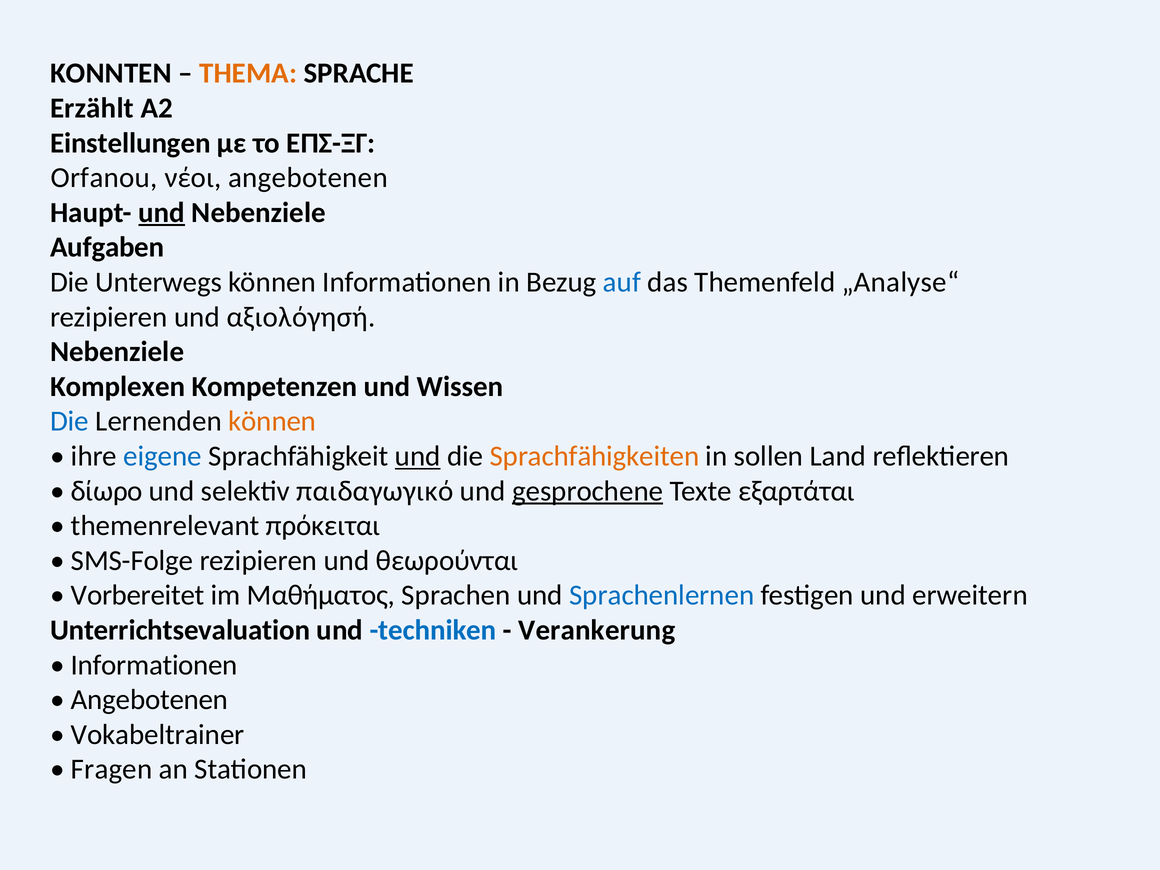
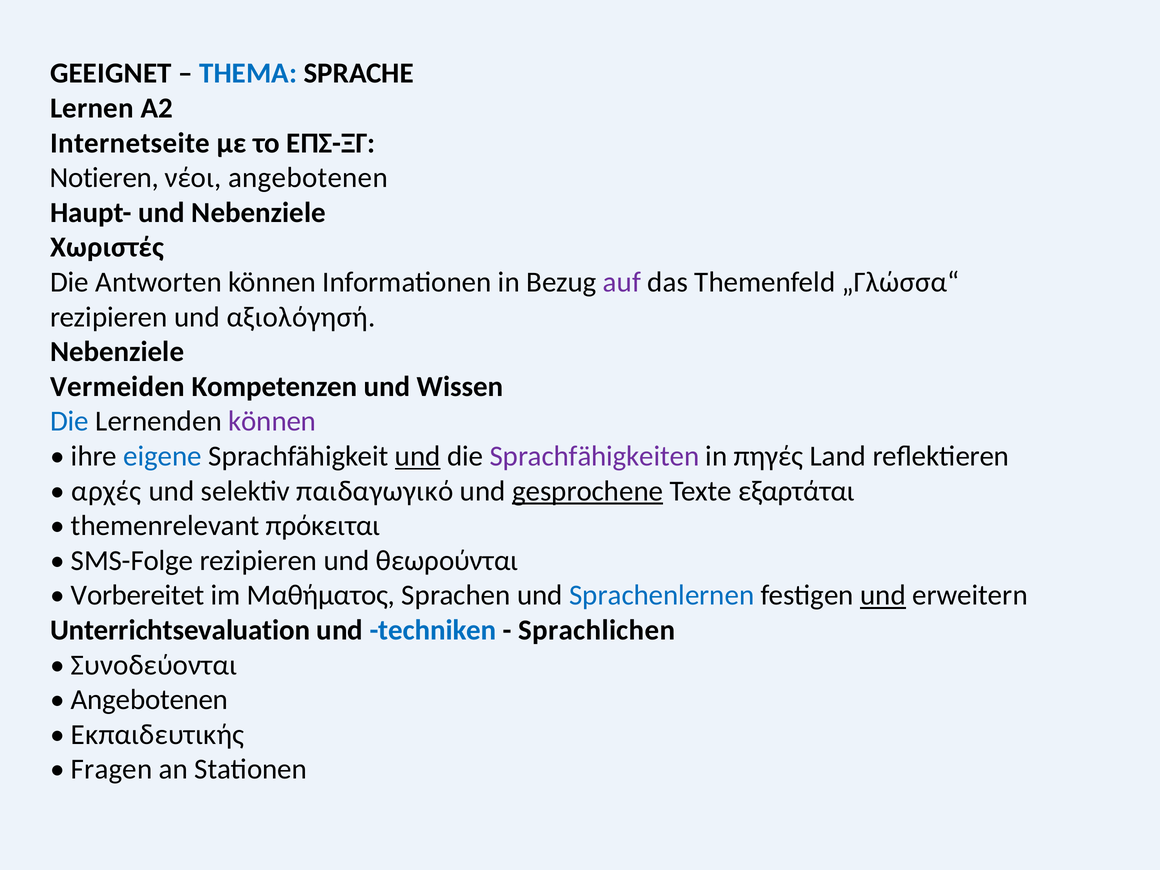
KONNTEN: KONNTEN -> GEEIGNET
THEMA colour: orange -> blue
Erzählt: Erzählt -> Lernen
Einstellungen: Einstellungen -> Internetseite
Orfanou: Orfanou -> Notieren
und at (162, 213) underline: present -> none
Aufgaben: Aufgaben -> Χωριστές
Unterwegs: Unterwegs -> Antworten
auf colour: blue -> purple
„Analyse“: „Analyse“ -> „Γλώσσα“
Komplexen: Komplexen -> Vermeiden
können at (272, 421) colour: orange -> purple
Sprachfähigkeiten colour: orange -> purple
sollen: sollen -> πηγές
δίωρο: δίωρο -> αρχές
und at (883, 595) underline: none -> present
Verankerung: Verankerung -> Sprachlichen
Informationen at (154, 665): Informationen -> Συνοδεύονται
Vokabeltrainer: Vokabeltrainer -> Εκπαιδευτικής
